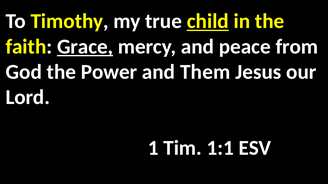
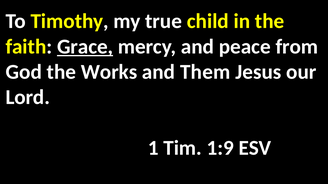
child underline: present -> none
Power: Power -> Works
1:1: 1:1 -> 1:9
